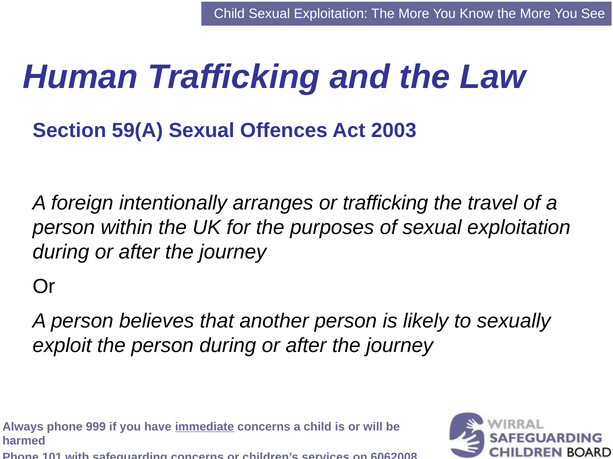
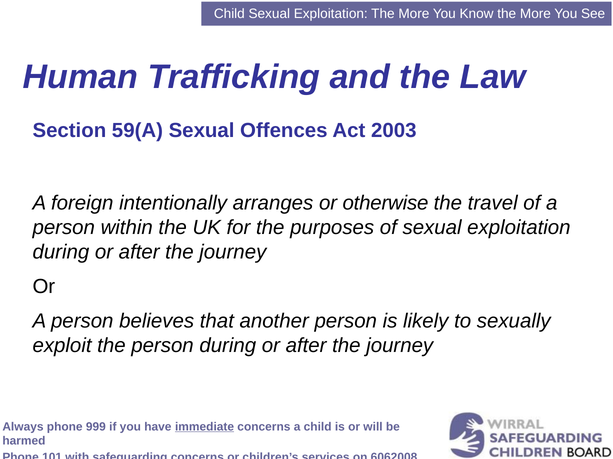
or trafficking: trafficking -> otherwise
